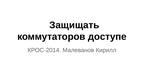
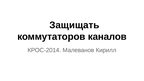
доступе: доступе -> каналов
